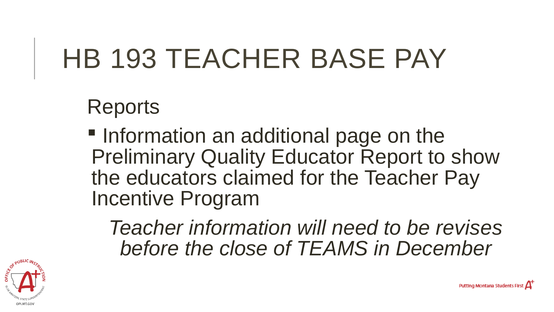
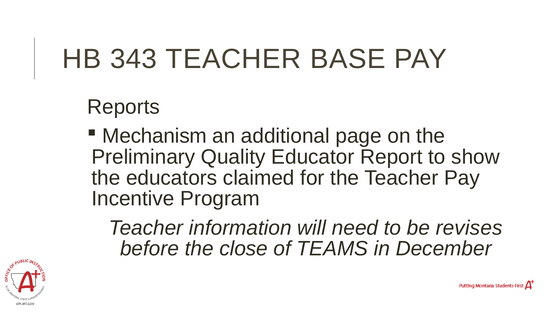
193: 193 -> 343
Information at (154, 136): Information -> Mechanism
